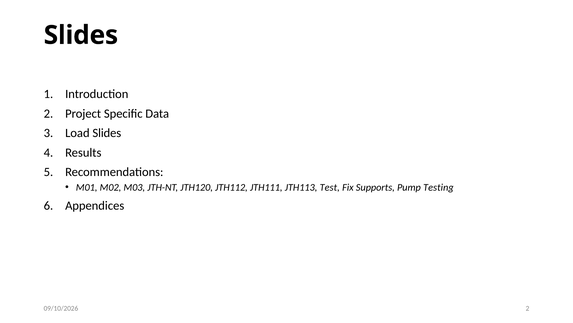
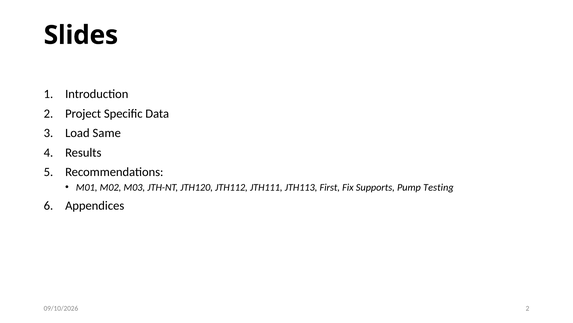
Load Slides: Slides -> Same
Test: Test -> First
